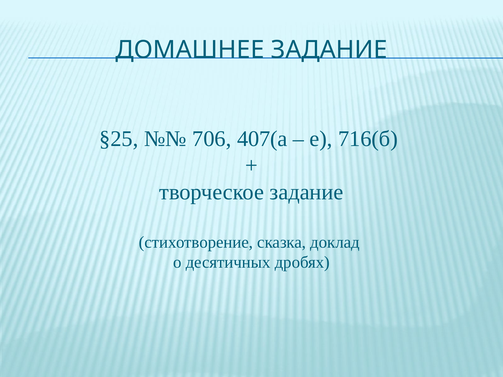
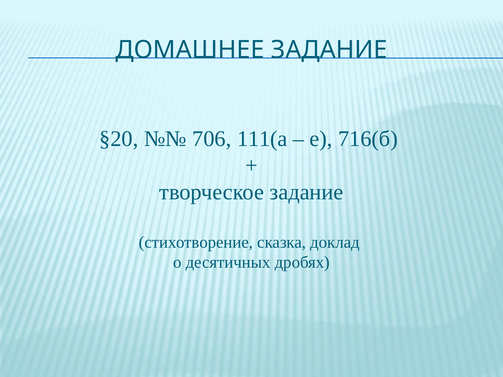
§25: §25 -> §20
407(а: 407(а -> 111(а
